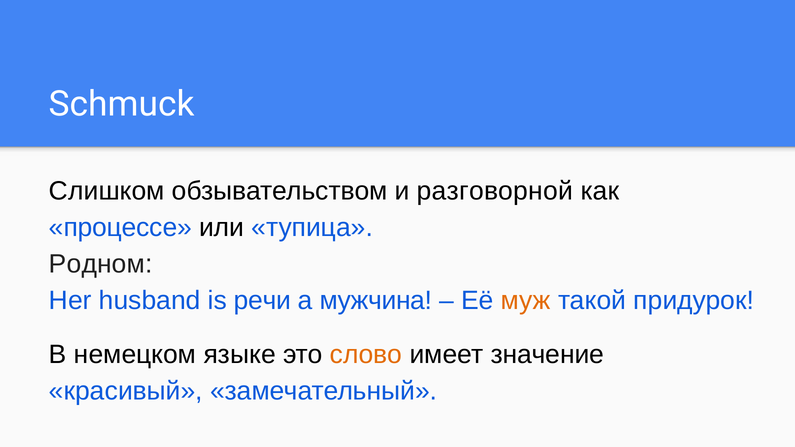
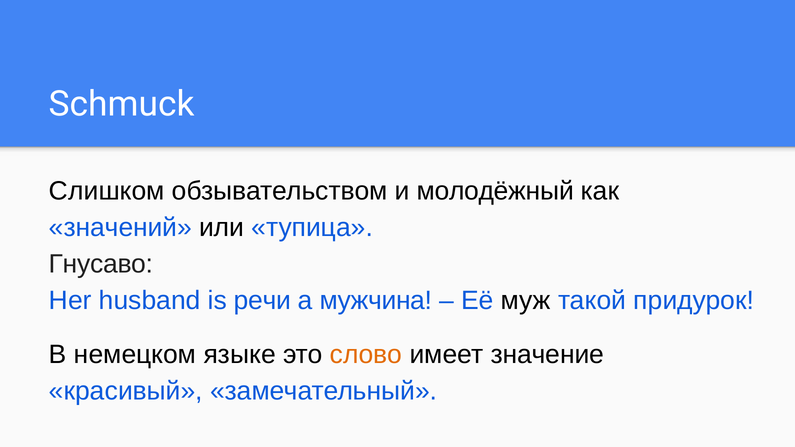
разговорной: разговорной -> молодёжный
процессе: процессе -> значений
Родном: Родном -> Гнусаво
муж colour: orange -> black
